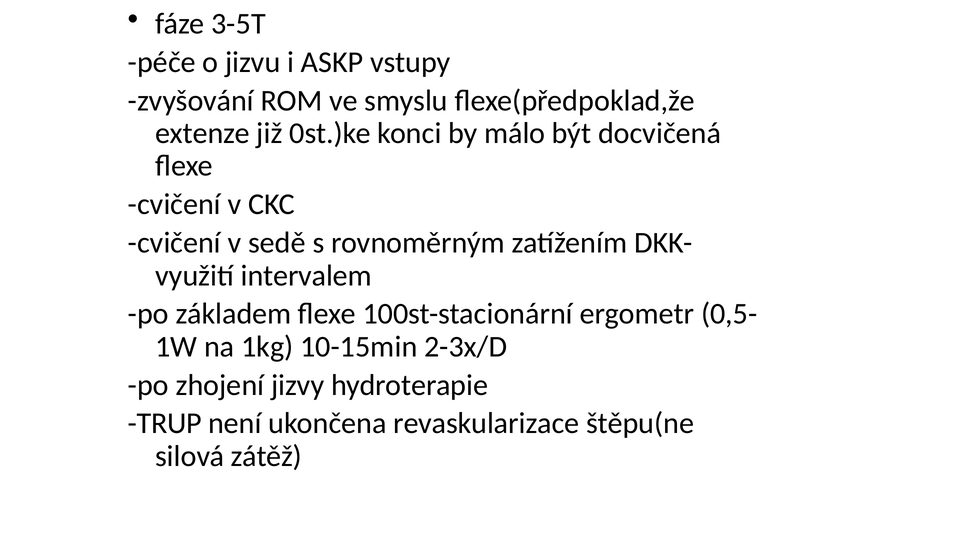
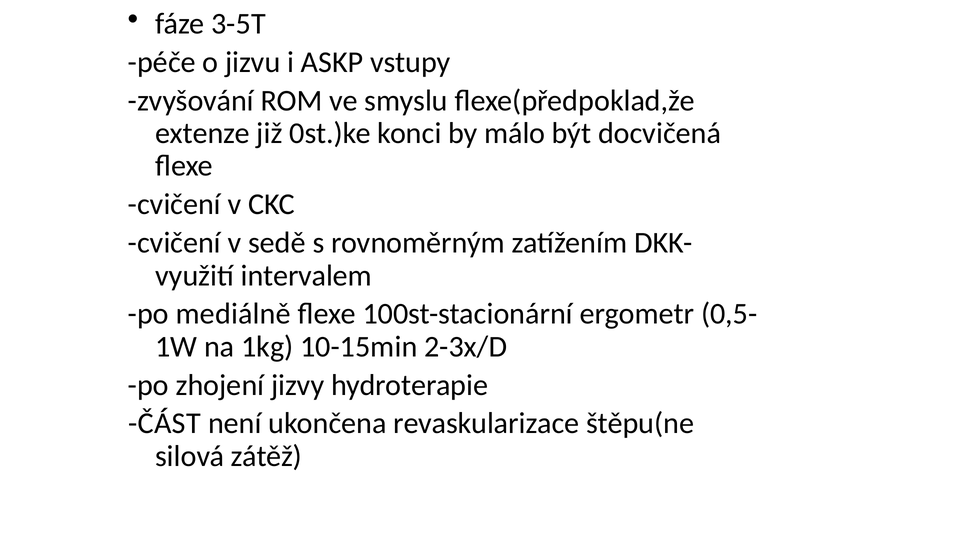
základem: základem -> mediálně
TRUP: TRUP -> ČÁST
